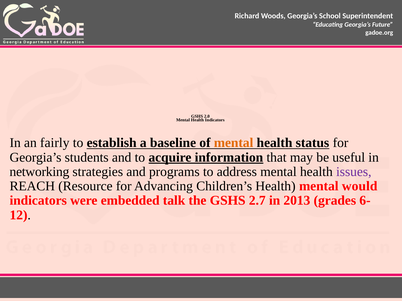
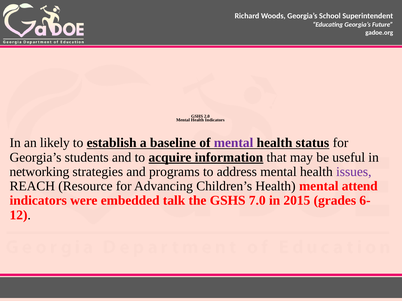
fairly: fairly -> likely
mental at (234, 143) colour: orange -> purple
would: would -> attend
2.7: 2.7 -> 7.0
2013: 2013 -> 2015
